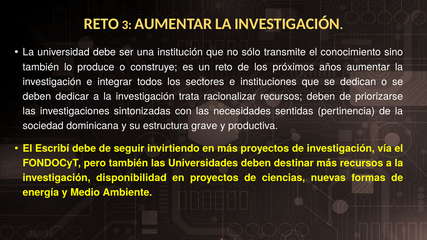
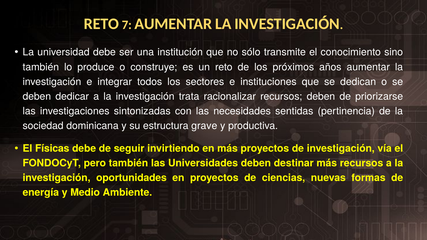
3: 3 -> 7
Escribí: Escribí -> Físicas
disponibilidad: disponibilidad -> oportunidades
